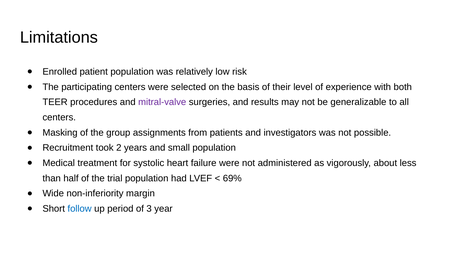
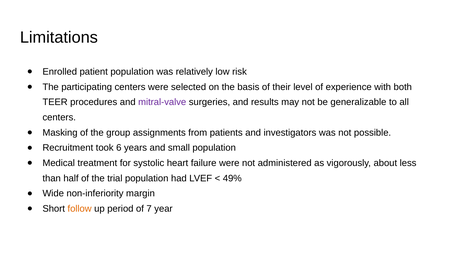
2: 2 -> 6
69%: 69% -> 49%
follow colour: blue -> orange
3: 3 -> 7
